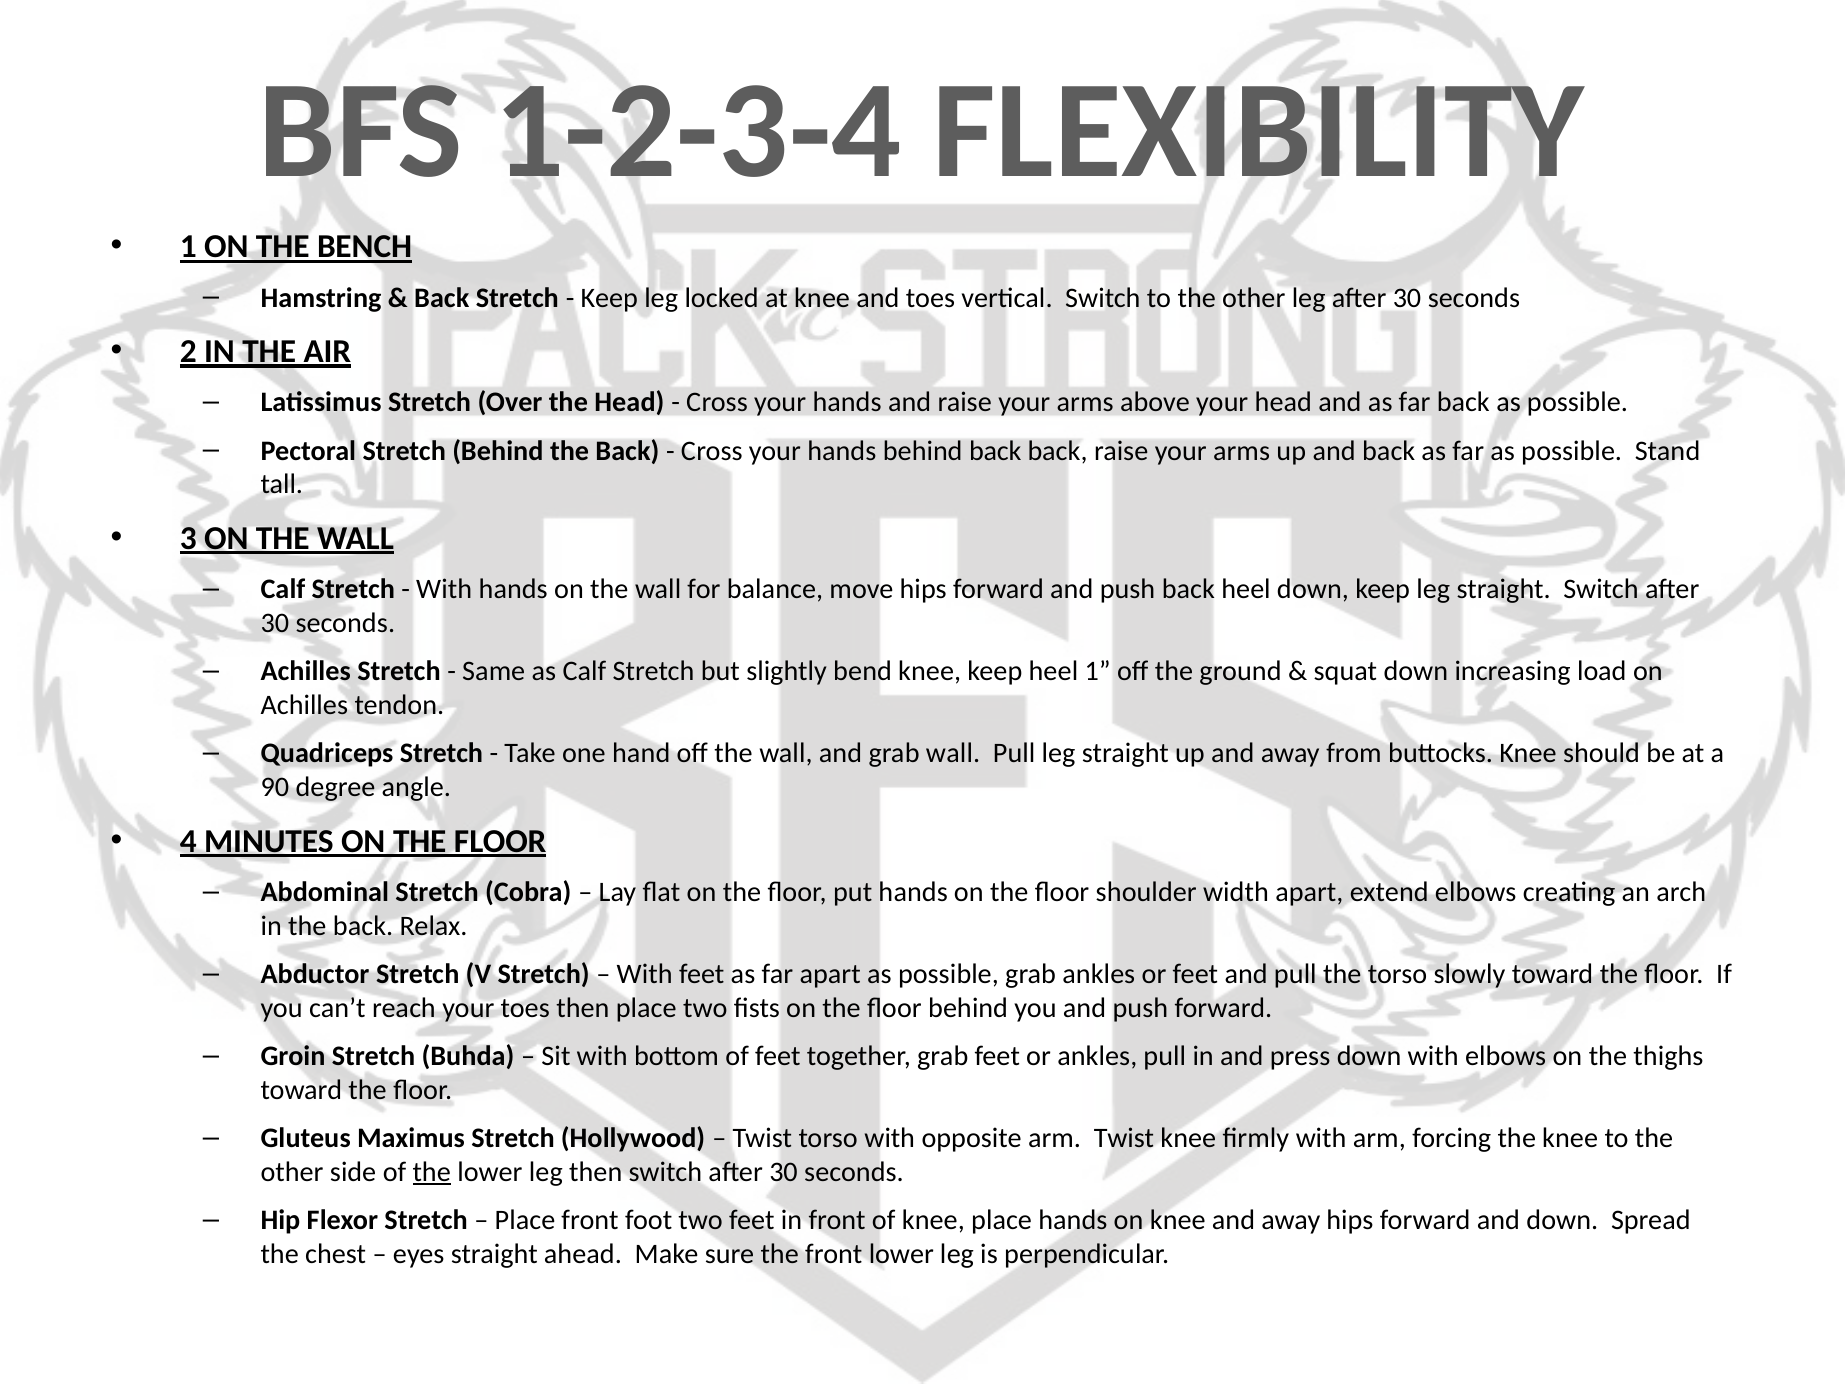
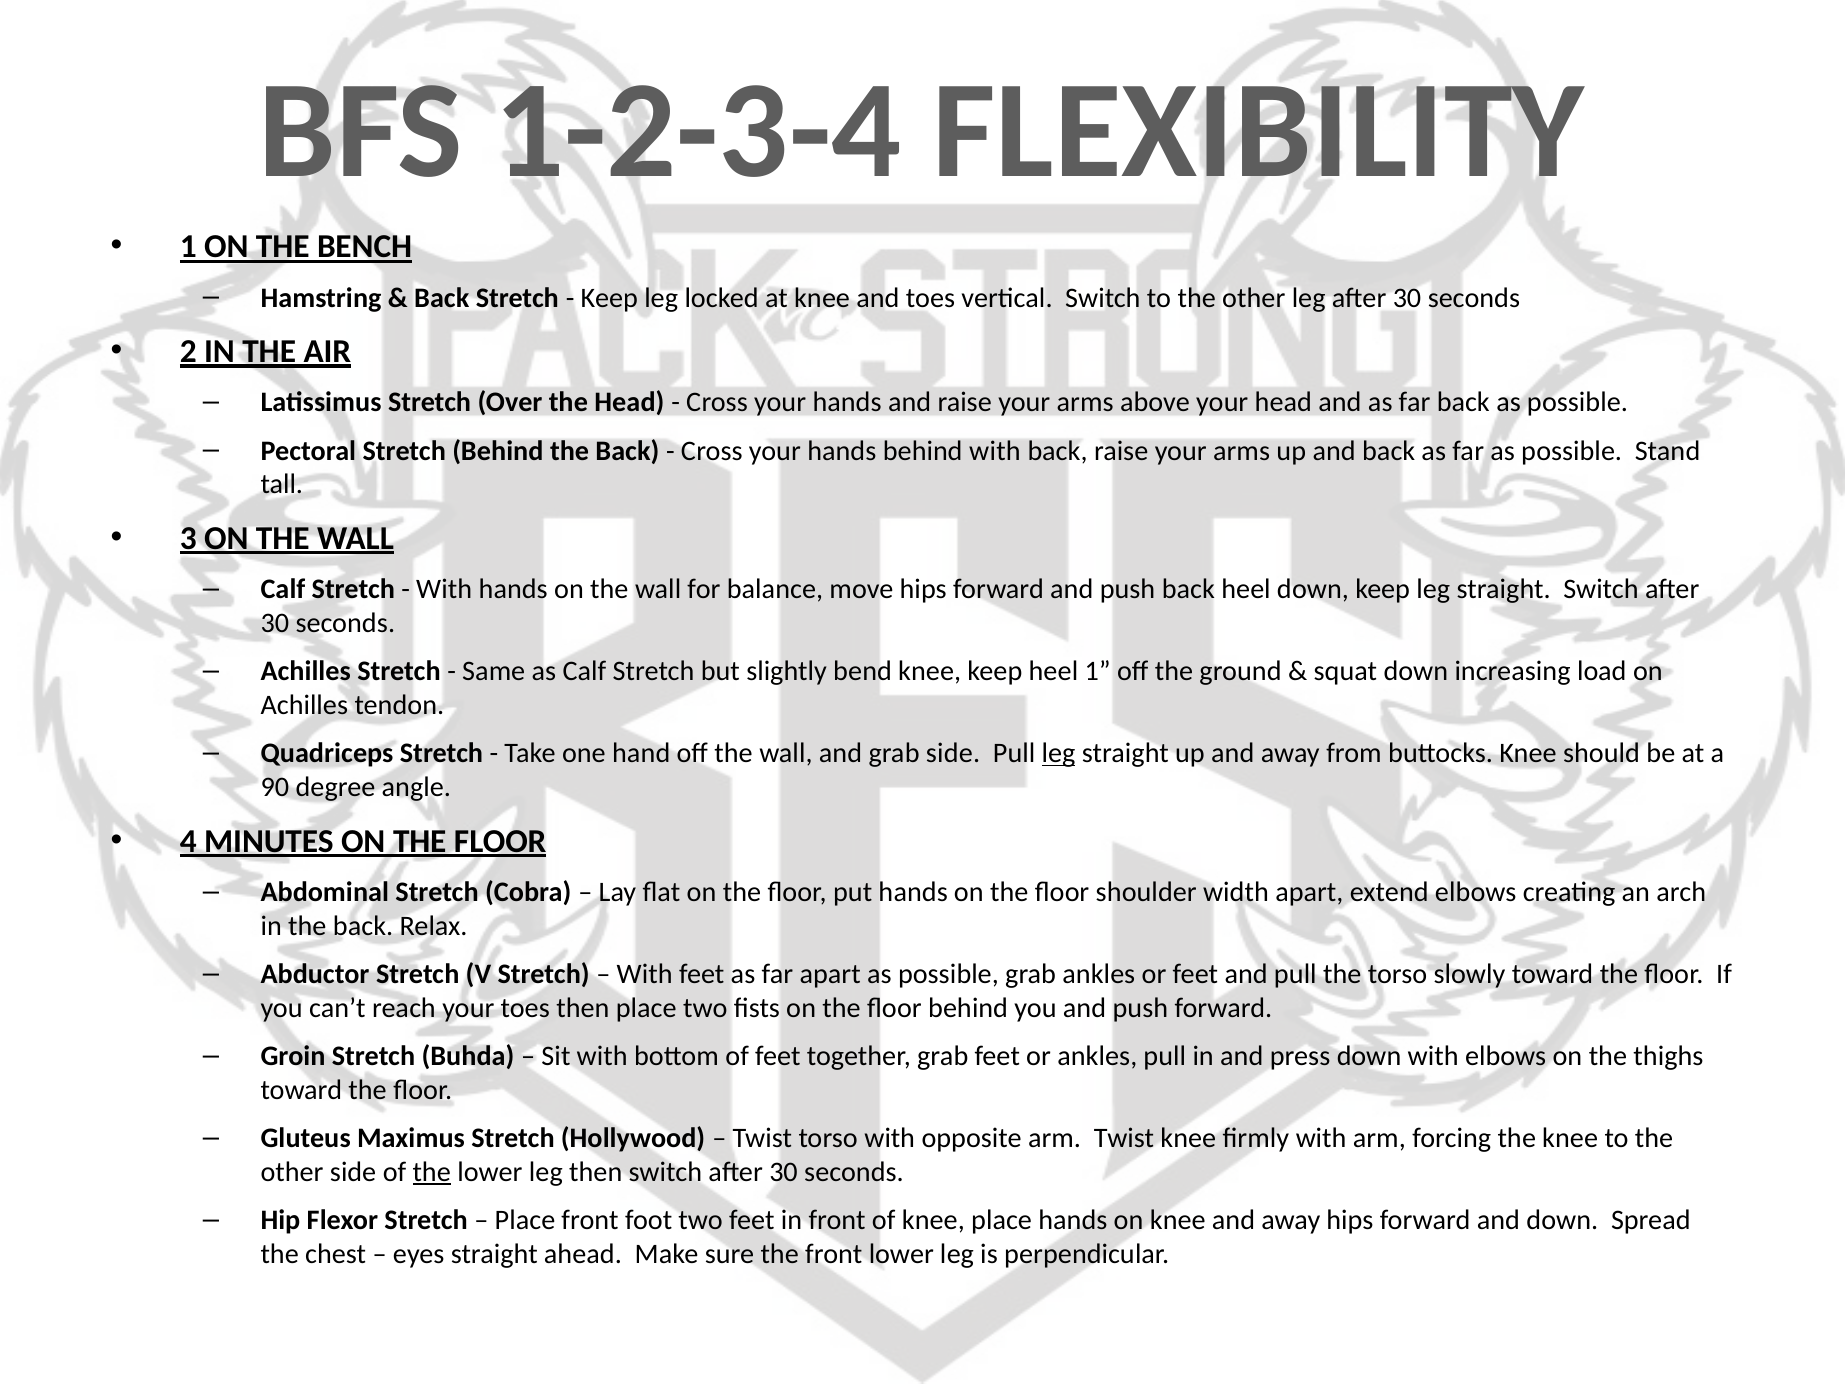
behind back: back -> with
grab wall: wall -> side
leg at (1059, 753) underline: none -> present
